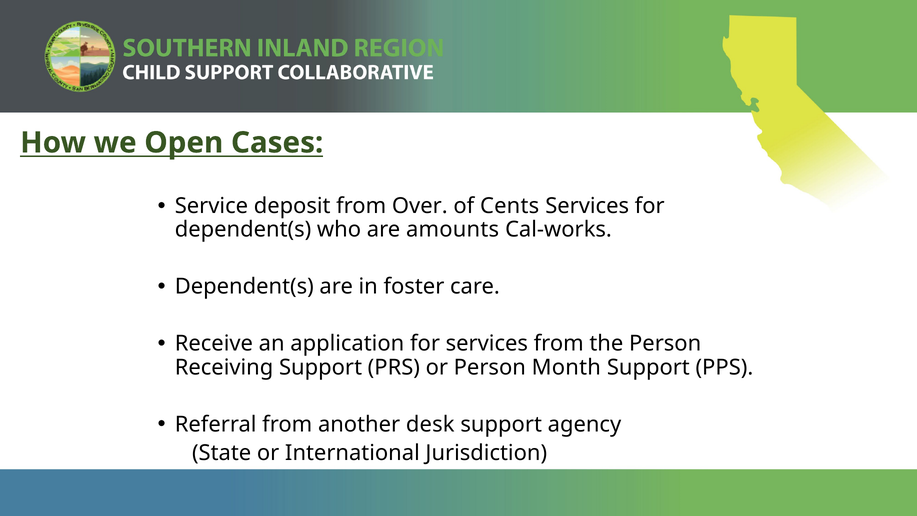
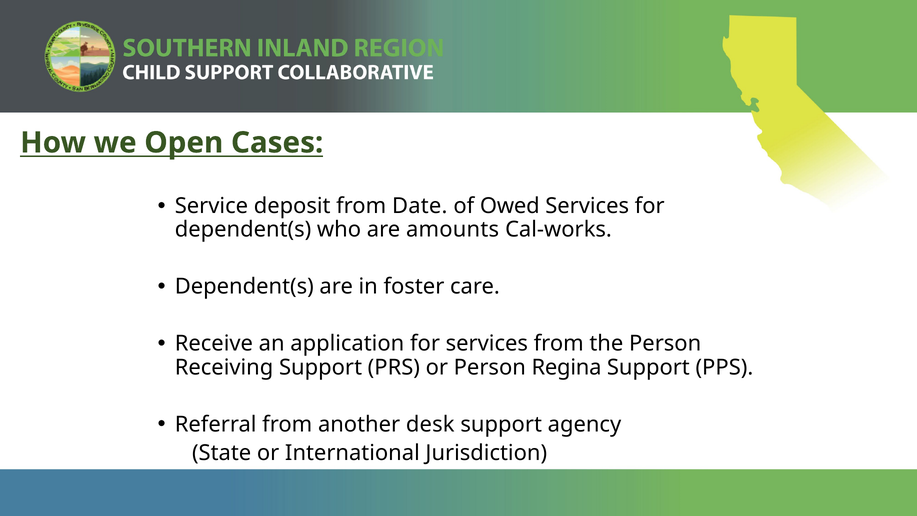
Over: Over -> Date
Cents: Cents -> Owed
Month: Month -> Regina
